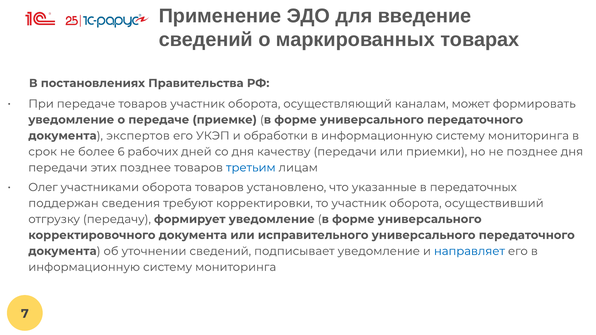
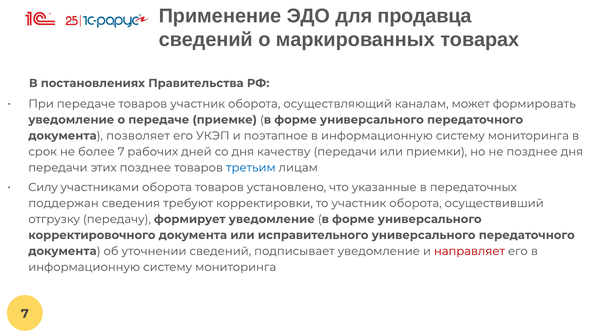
введение: введение -> продавца
экспертов: экспертов -> позволяет
обработки: обработки -> поэтапное
более 6: 6 -> 7
Олег: Олег -> Силу
направляет colour: blue -> red
